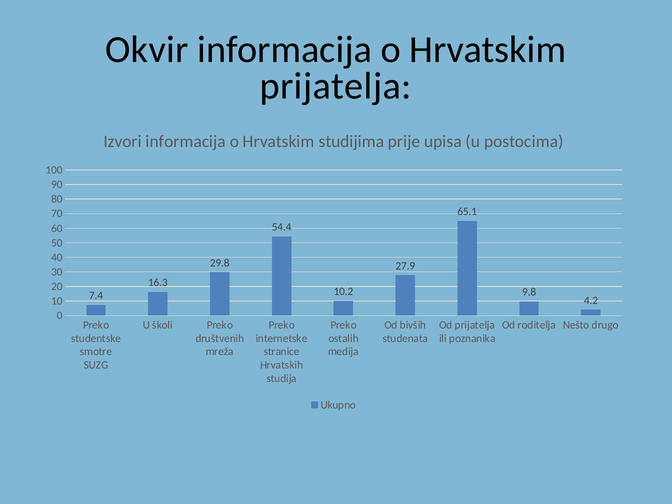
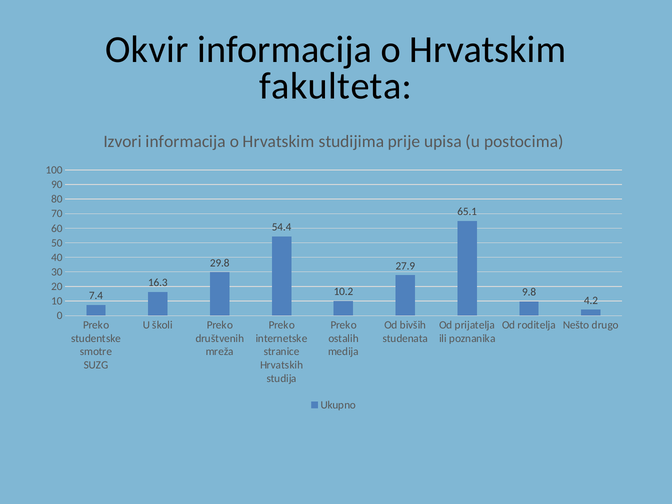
prijatelja at (336, 86): prijatelja -> fakulteta
